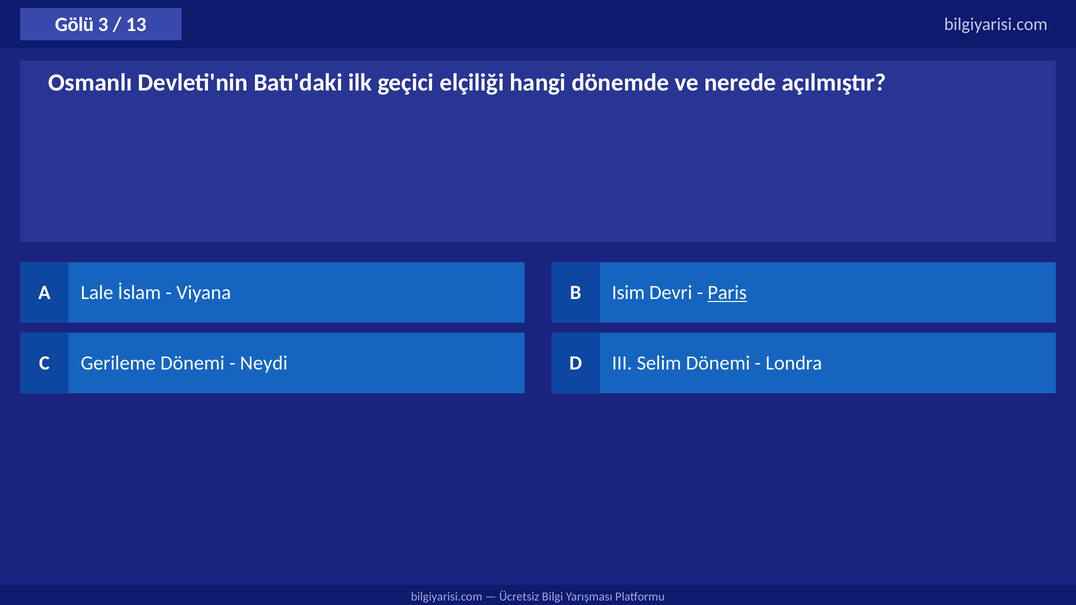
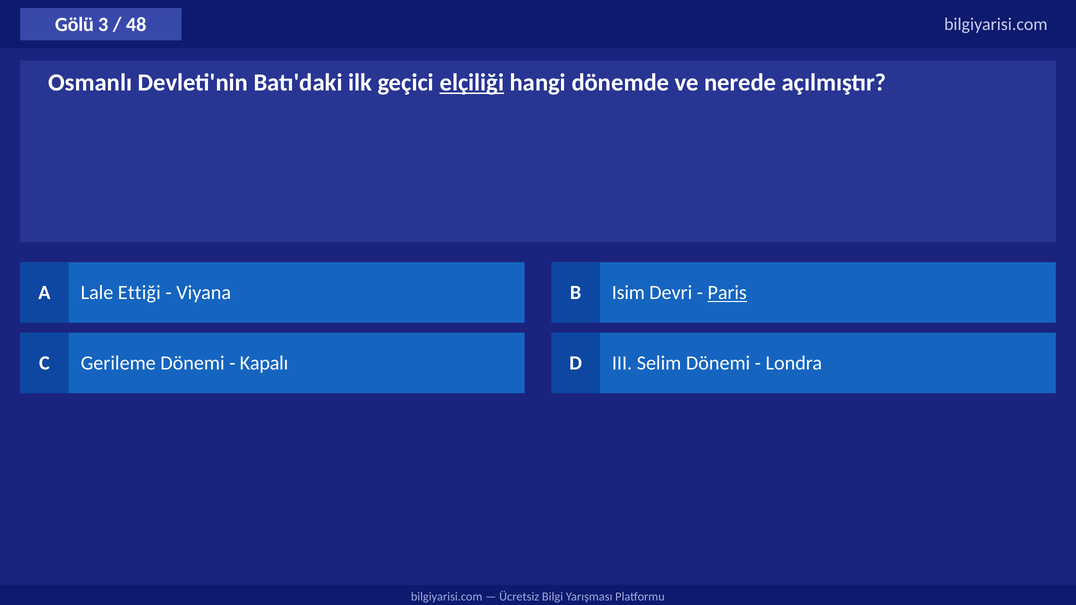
13: 13 -> 48
elçiliği underline: none -> present
İslam: İslam -> Ettiği
Neydi: Neydi -> Kapalı
